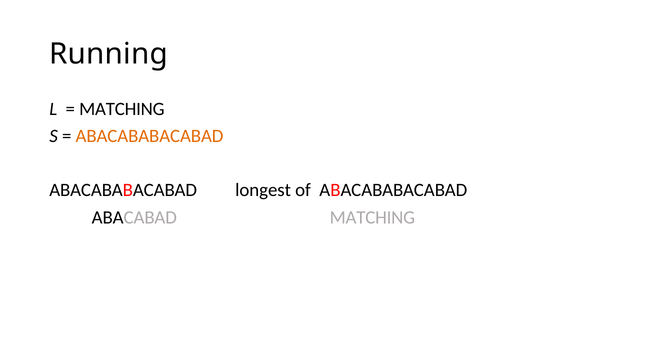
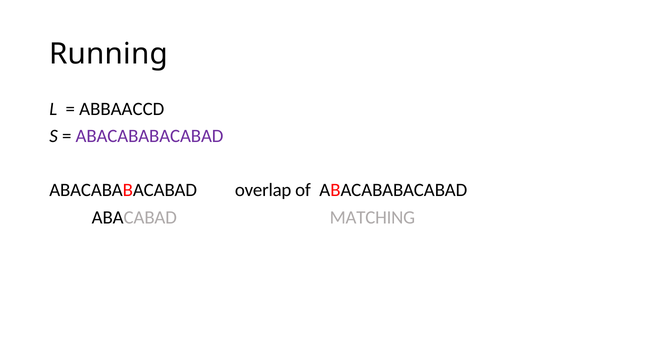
MATCHING at (122, 109): MATCHING -> ABBAACCD
ABACABABACABAD at (149, 136) colour: orange -> purple
longest: longest -> overlap
